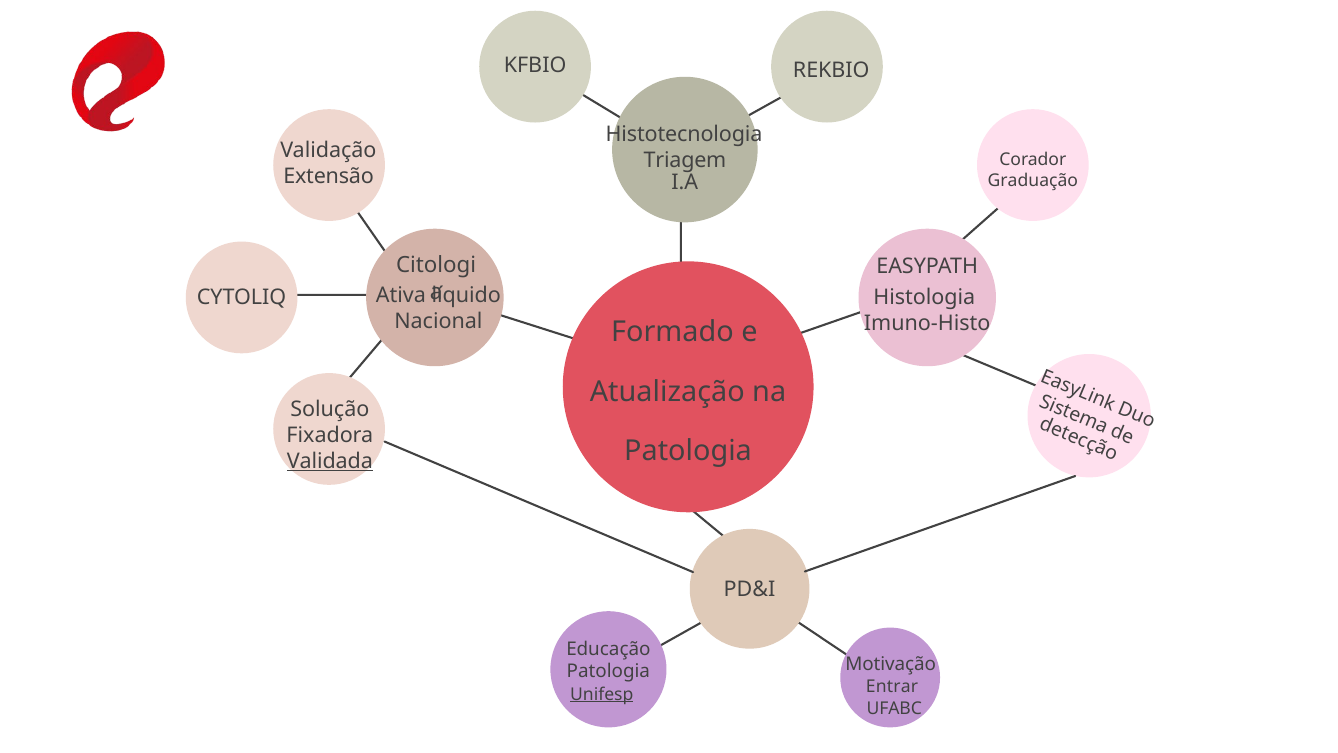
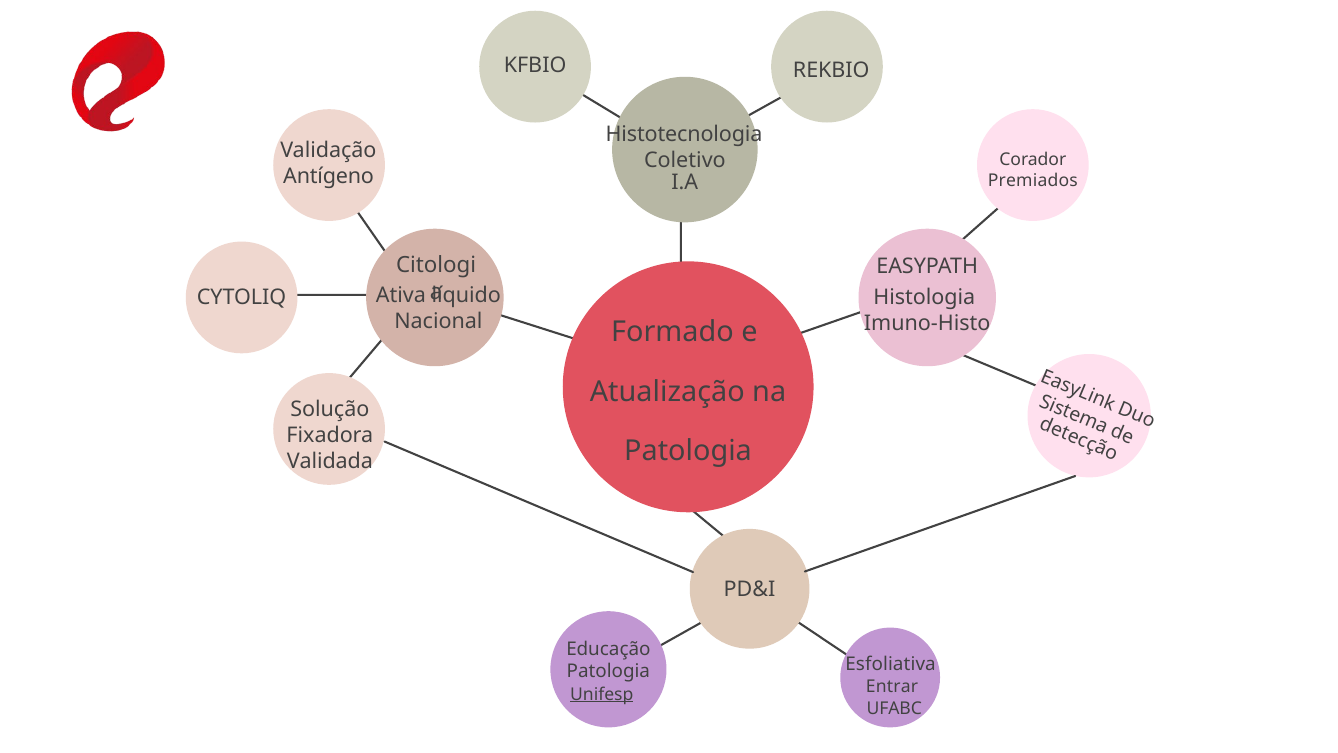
Triagem: Triagem -> Coletivo
Extensão: Extensão -> Antígeno
Graduação: Graduação -> Premiados
Validada underline: present -> none
Motivação: Motivação -> Esfoliativa
